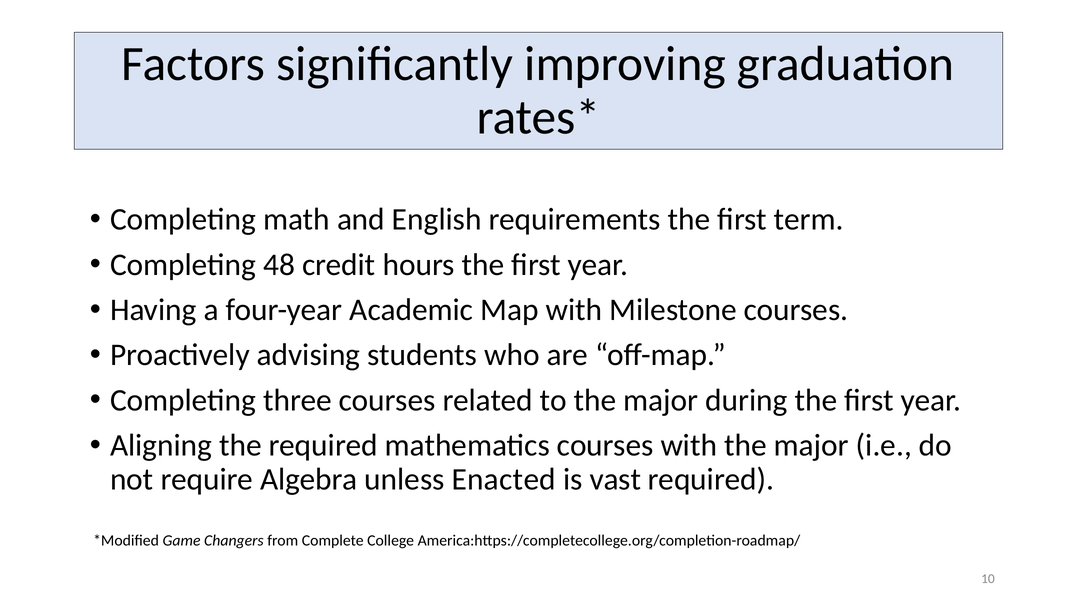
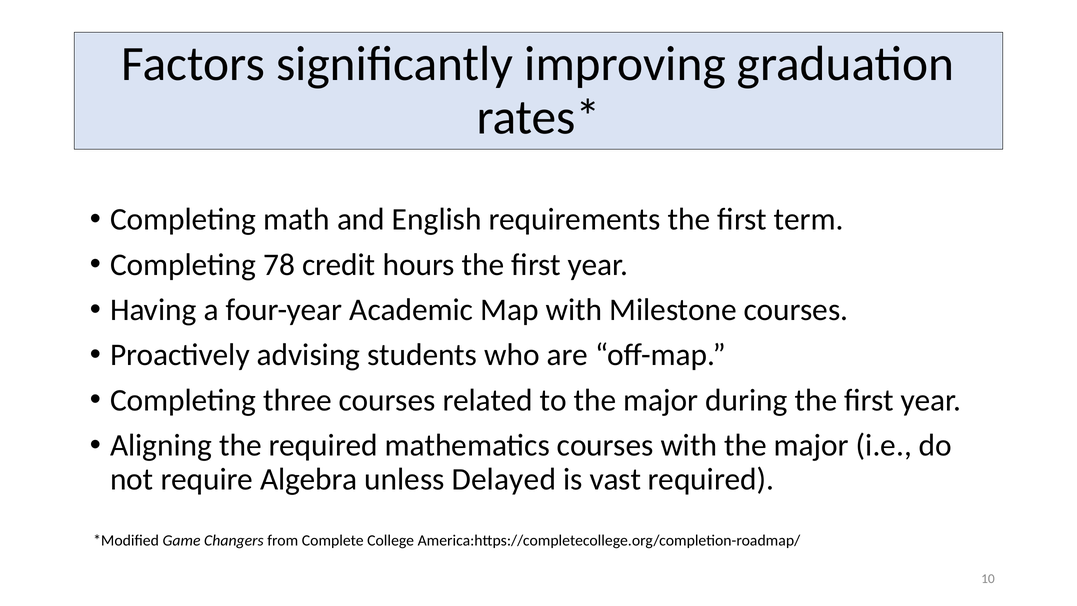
48: 48 -> 78
Enacted: Enacted -> Delayed
